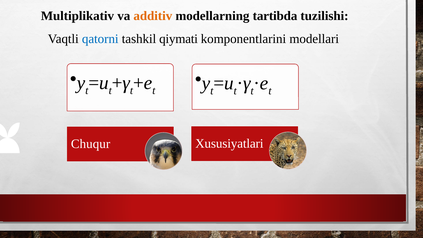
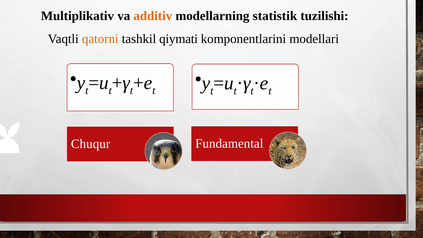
tartibda: tartibda -> statistik
qatorni colour: blue -> orange
Xususiyatlari: Xususiyatlari -> Fundamental
